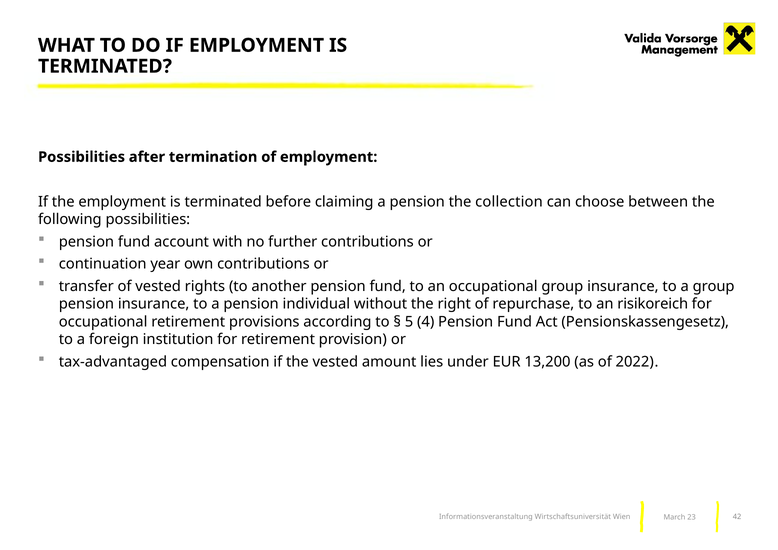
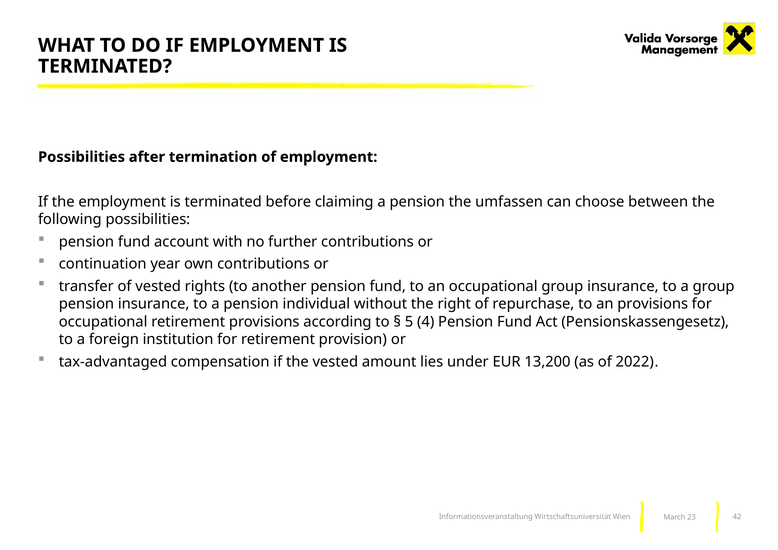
collection: collection -> umfassen
an risikoreich: risikoreich -> provisions
